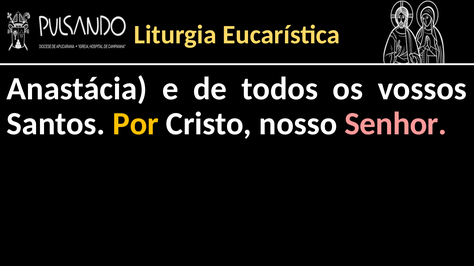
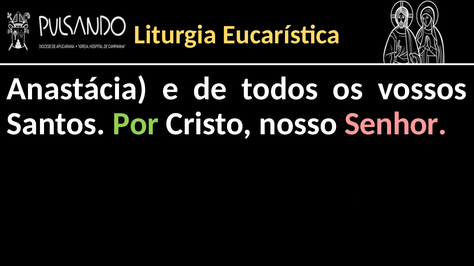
Por colour: yellow -> light green
